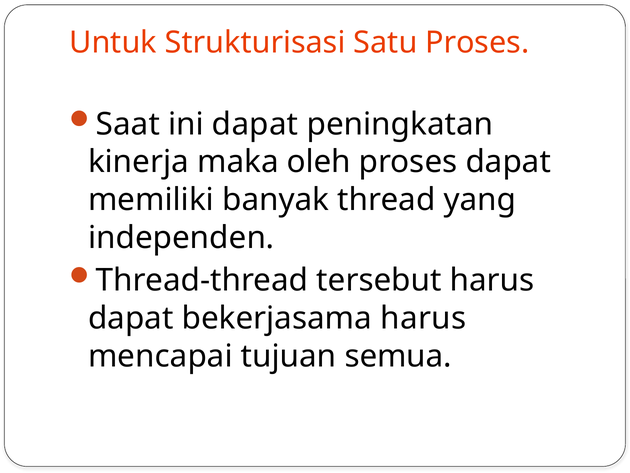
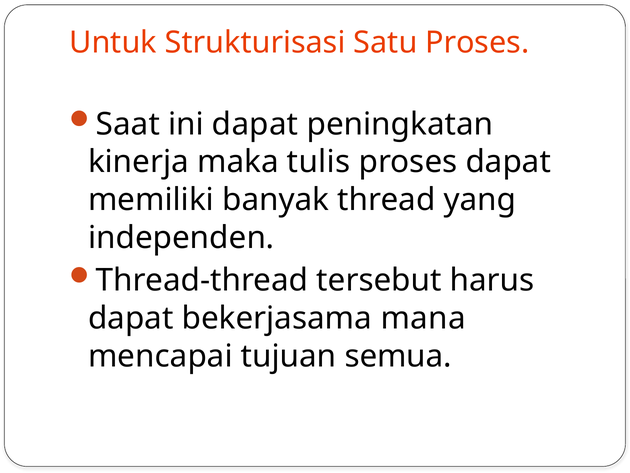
oleh: oleh -> tulis
bekerjasama harus: harus -> mana
